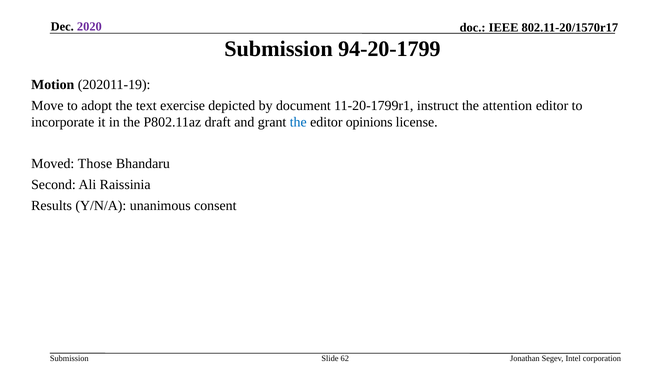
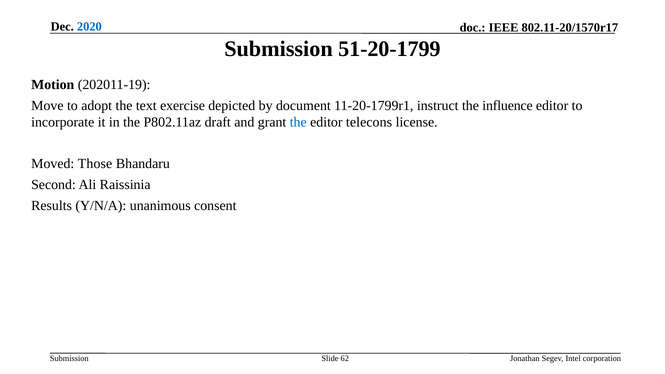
2020 colour: purple -> blue
94-20-1799: 94-20-1799 -> 51-20-1799
attention: attention -> influence
opinions: opinions -> telecons
